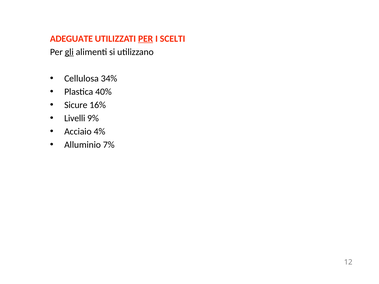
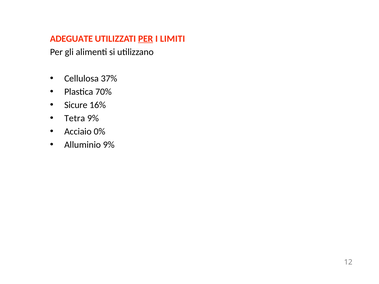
SCELTI: SCELTI -> LIMITI
gli underline: present -> none
34%: 34% -> 37%
40%: 40% -> 70%
Livelli: Livelli -> Tetra
4%: 4% -> 0%
Alluminio 7%: 7% -> 9%
